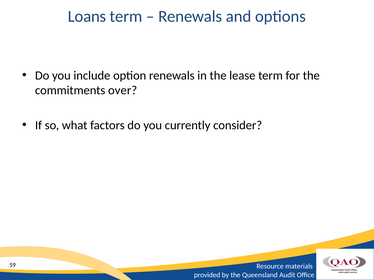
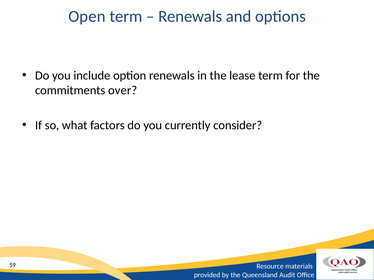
Loans: Loans -> Open
